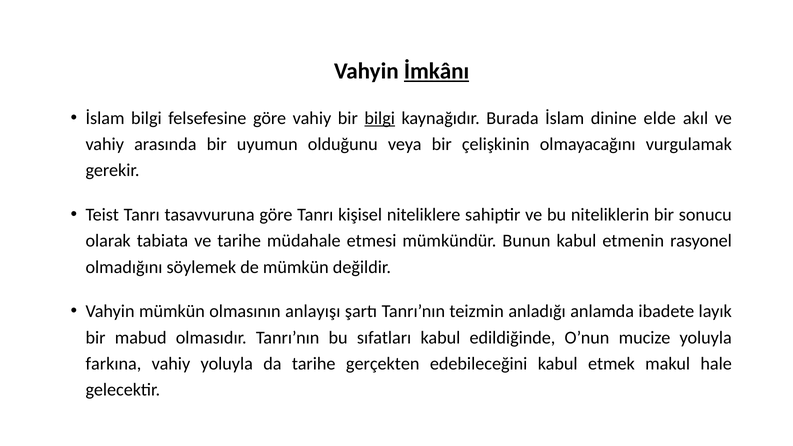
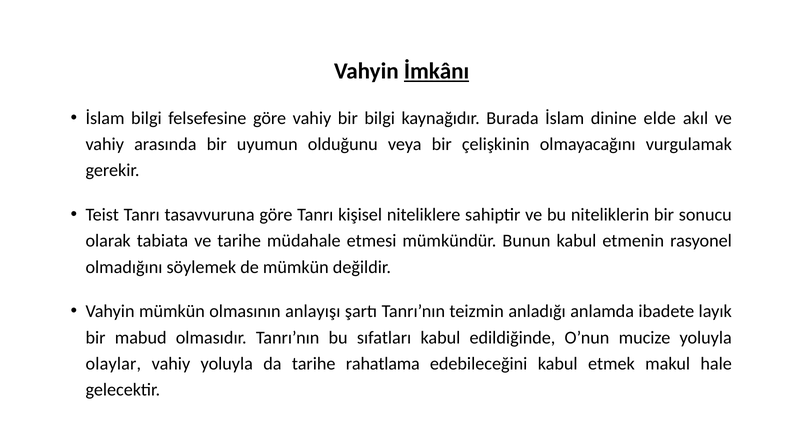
bilgi at (380, 118) underline: present -> none
farkına: farkına -> olaylar
gerçekten: gerçekten -> rahatlama
